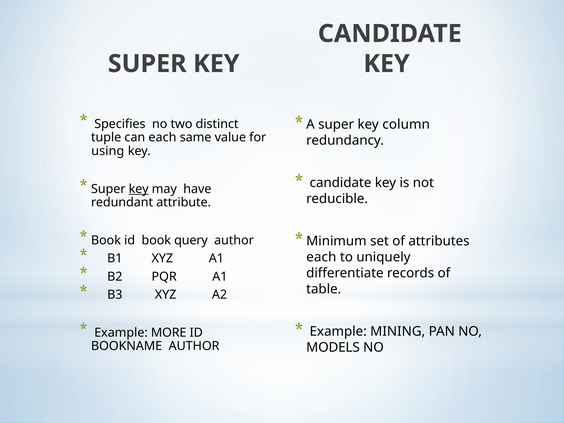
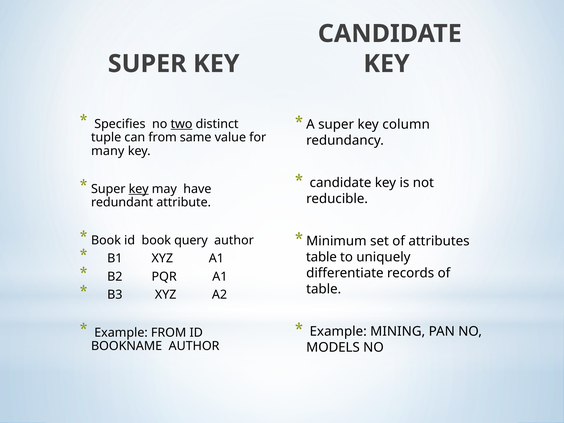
two underline: none -> present
can each: each -> from
using: using -> many
each at (321, 257): each -> table
Example MORE: MORE -> FROM
